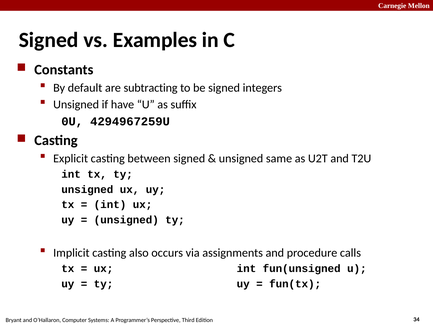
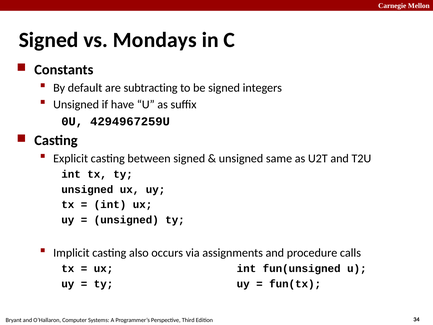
Examples: Examples -> Mondays
